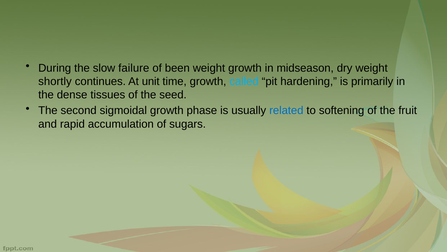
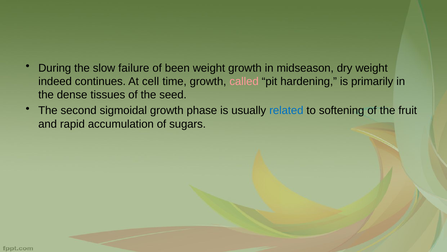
shortly: shortly -> indeed
unit: unit -> cell
called colour: light blue -> pink
